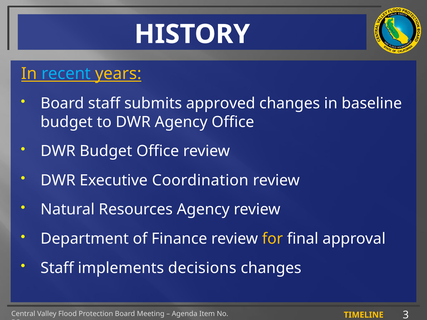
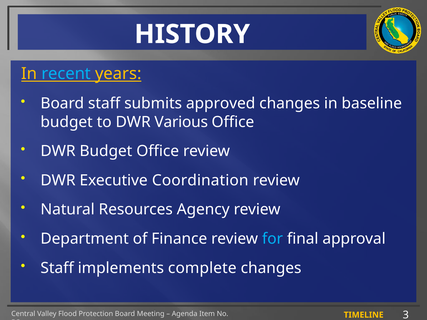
DWR Agency: Agency -> Various
for colour: yellow -> light blue
decisions: decisions -> complete
